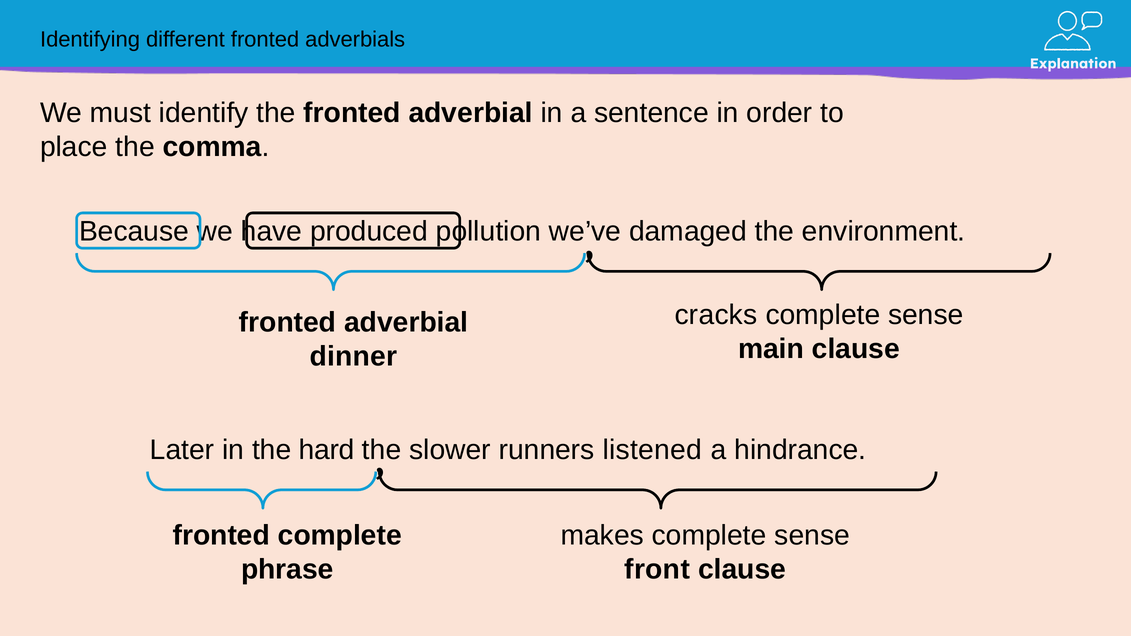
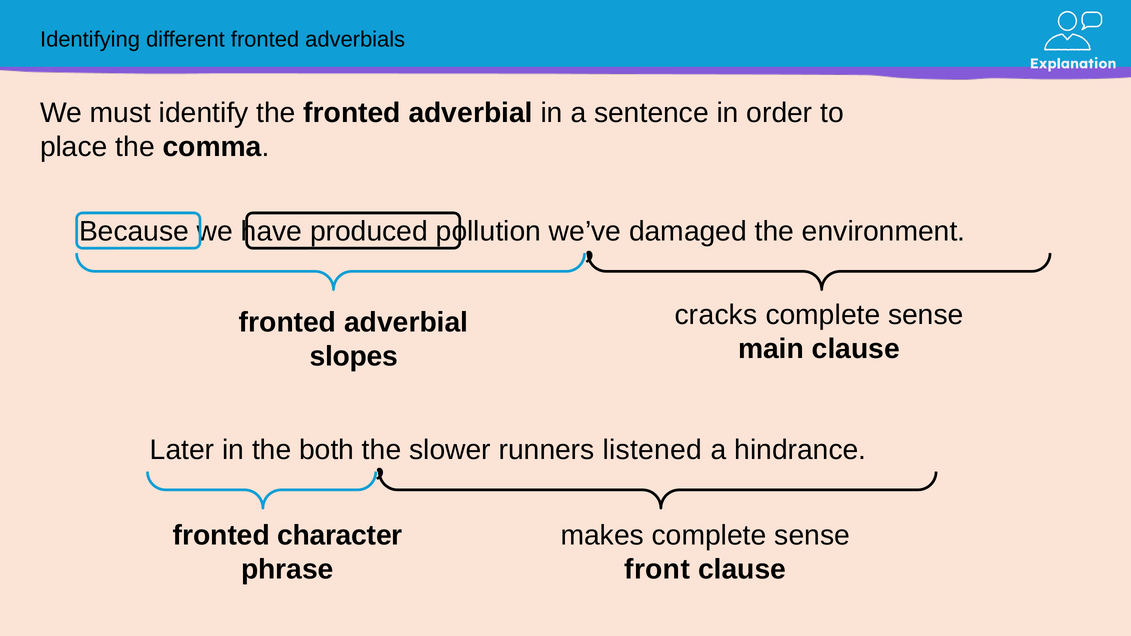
dinner: dinner -> slopes
hard: hard -> both
fronted complete: complete -> character
